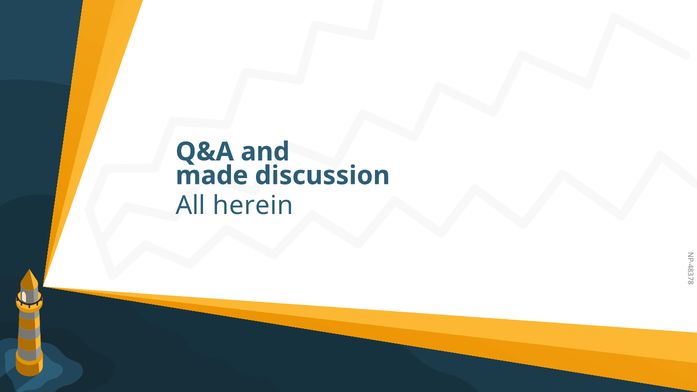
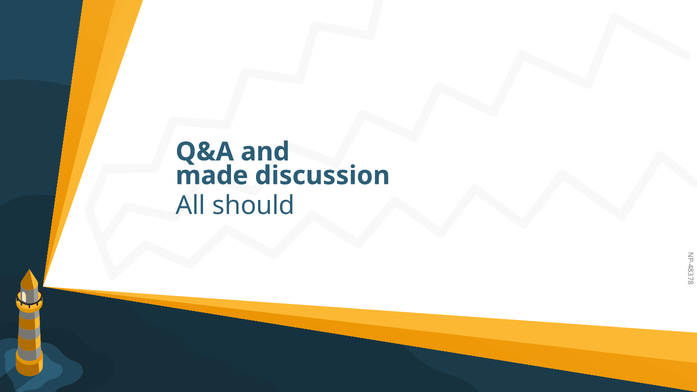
herein: herein -> should
